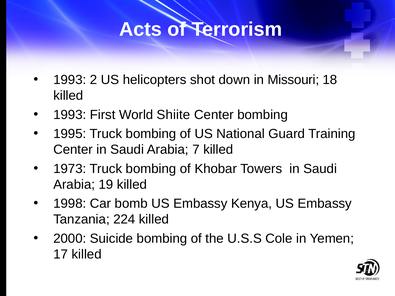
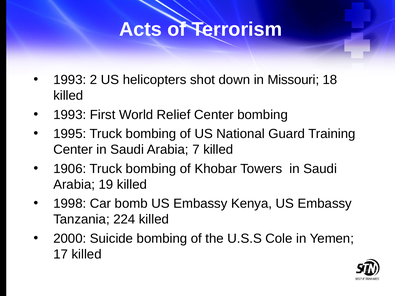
Shiite: Shiite -> Relief
1973: 1973 -> 1906
